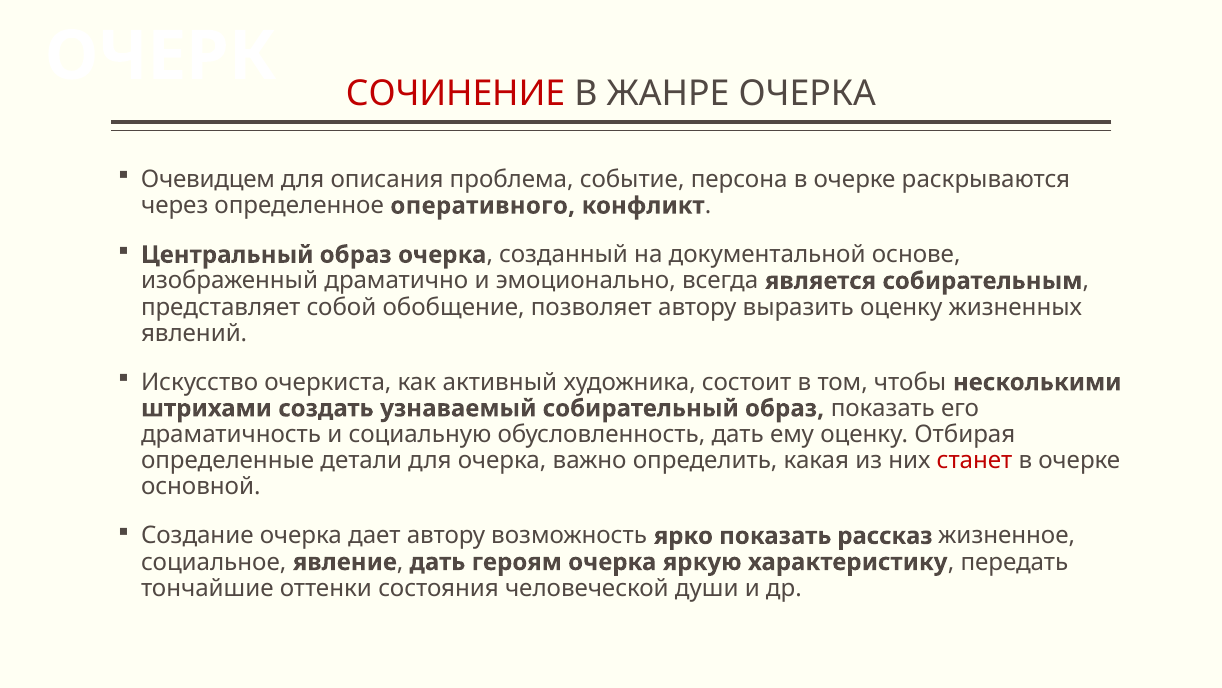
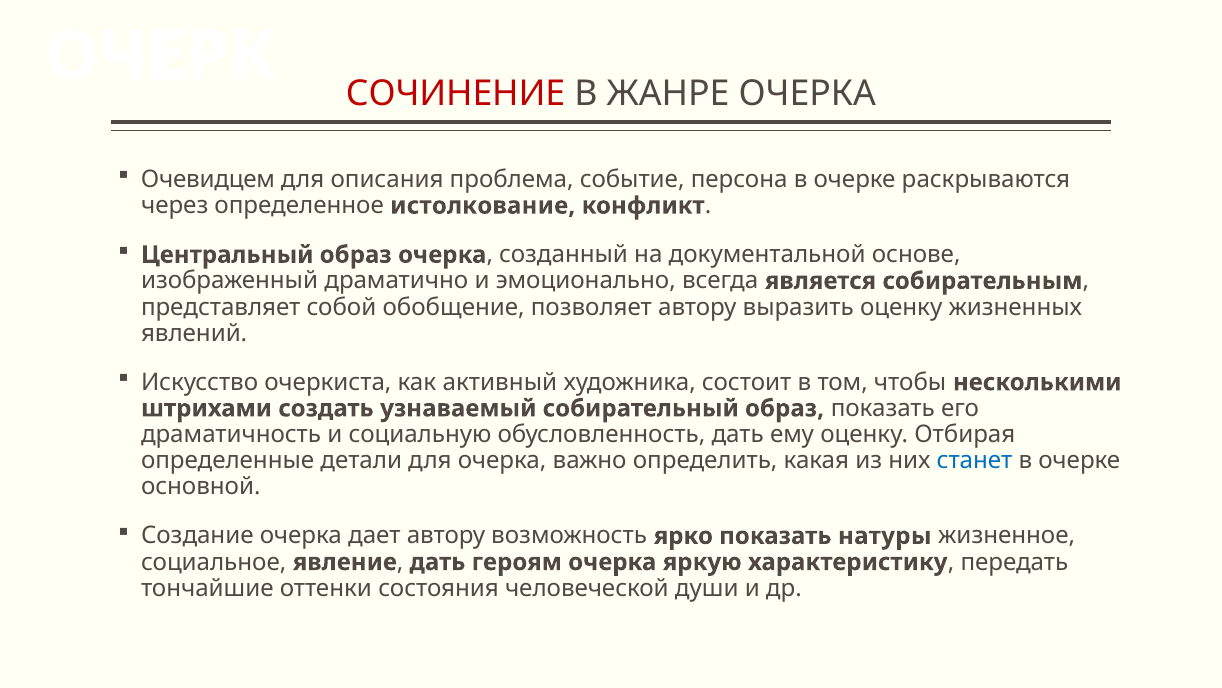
оперативного: оперативного -> истолкование
станет colour: red -> blue
рассказ: рассказ -> натуры
